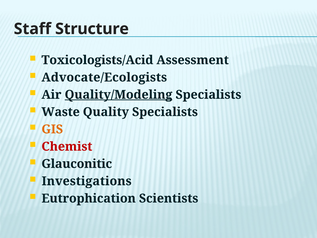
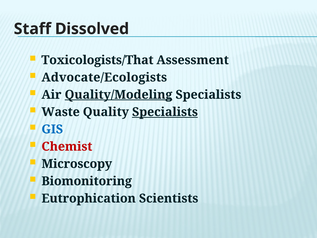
Structure: Structure -> Dissolved
Toxicologists/Acid: Toxicologists/Acid -> Toxicologists/That
Specialists at (165, 112) underline: none -> present
GIS colour: orange -> blue
Glauconitic: Glauconitic -> Microscopy
Investigations: Investigations -> Biomonitoring
